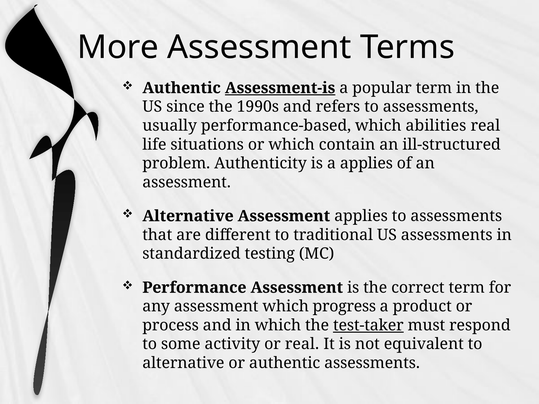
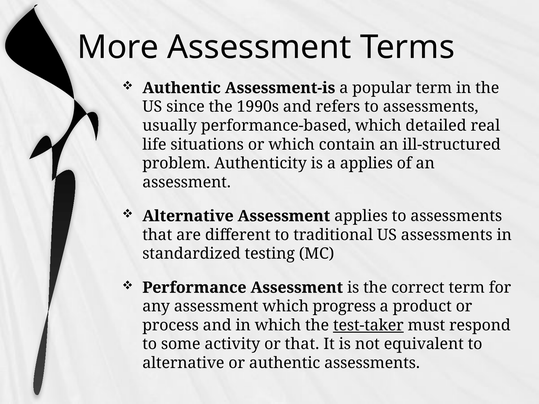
Assessment-is underline: present -> none
abilities: abilities -> detailed
or real: real -> that
